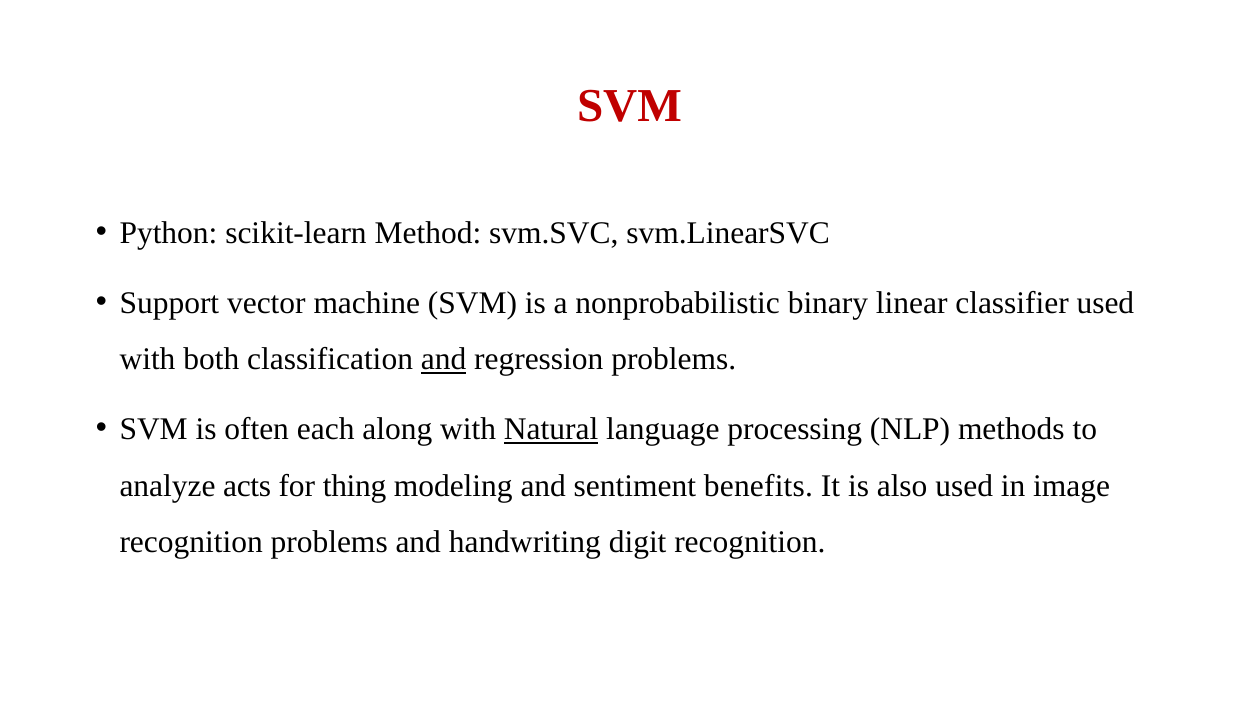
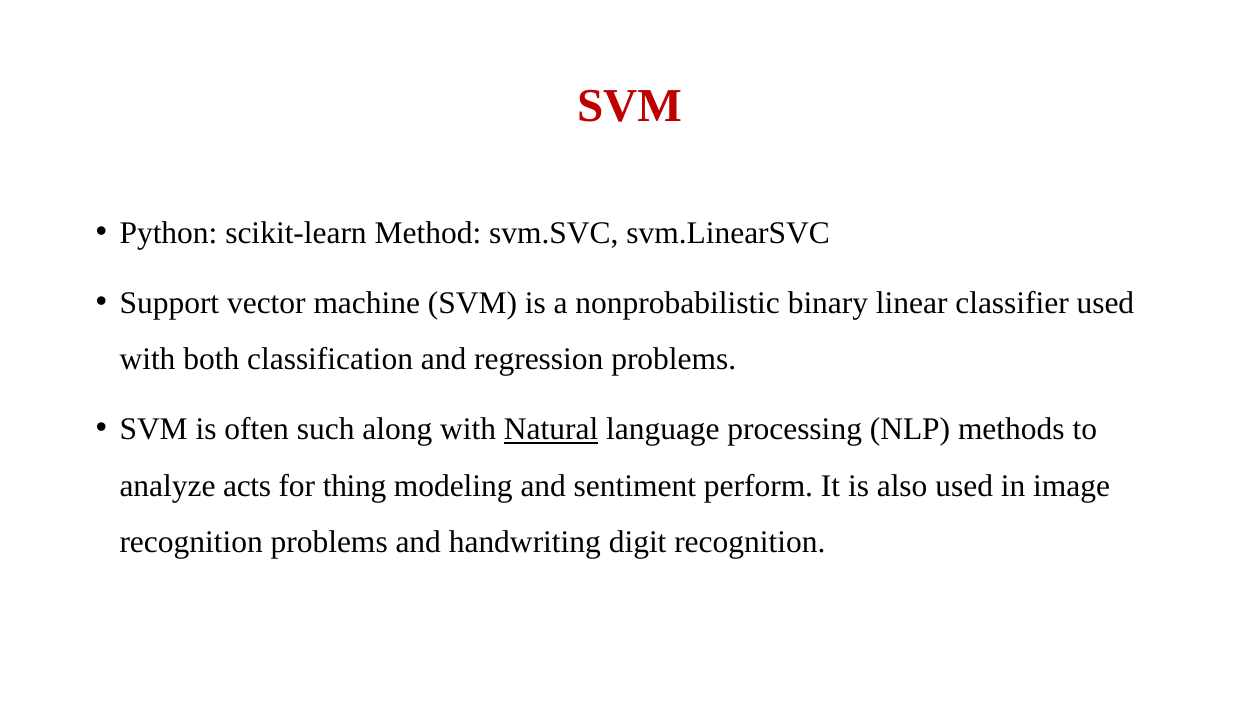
and at (444, 360) underline: present -> none
each: each -> such
benefits: benefits -> perform
